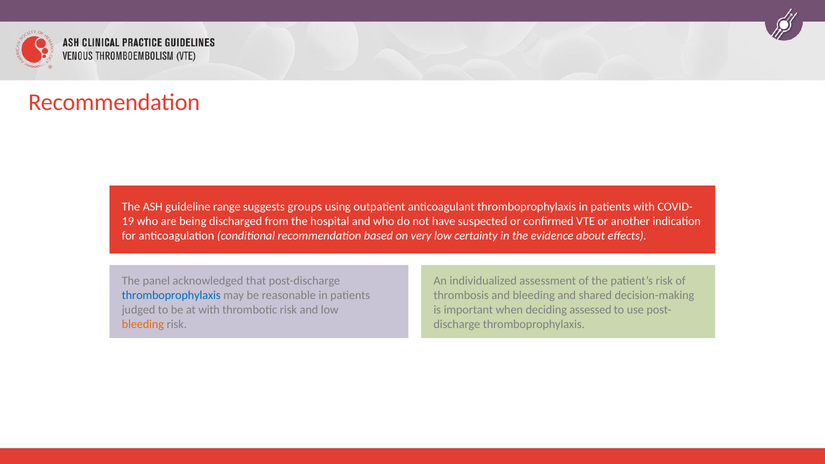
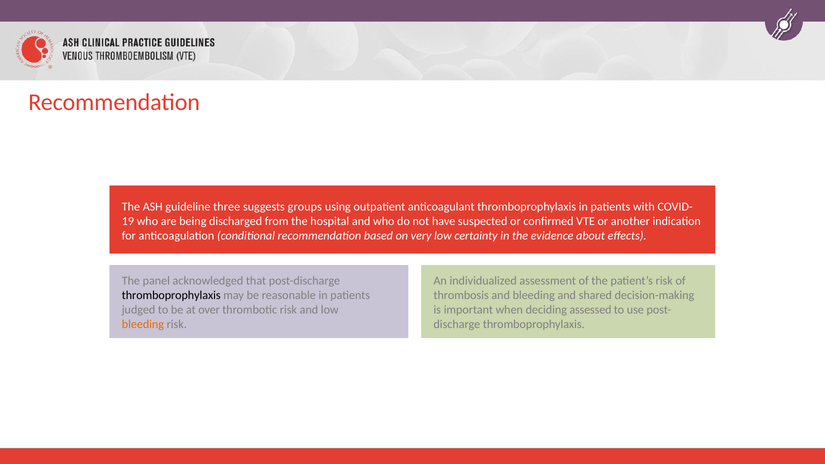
range: range -> three
thromboprophylaxis at (171, 295) colour: blue -> black
at with: with -> over
